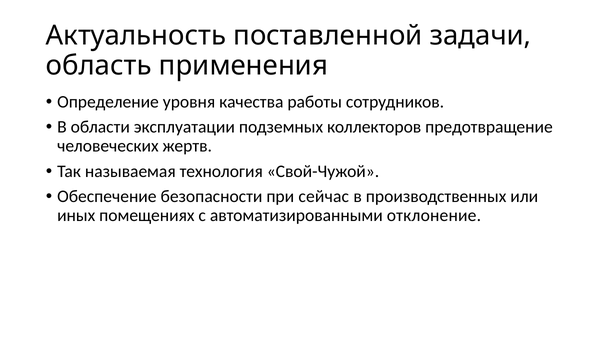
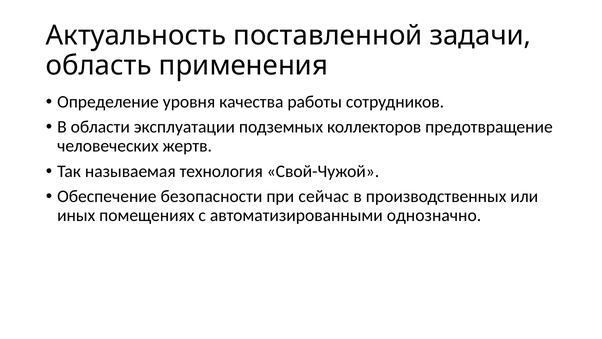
отклонение: отклонение -> однозначно
